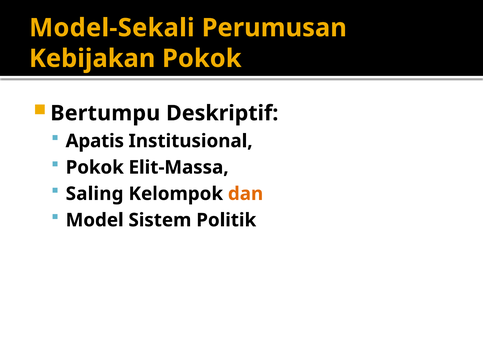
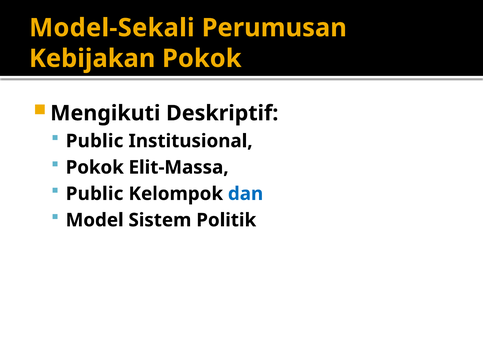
Bertumpu: Bertumpu -> Mengikuti
Apatis at (95, 141): Apatis -> Public
Saling at (95, 193): Saling -> Public
dan colour: orange -> blue
